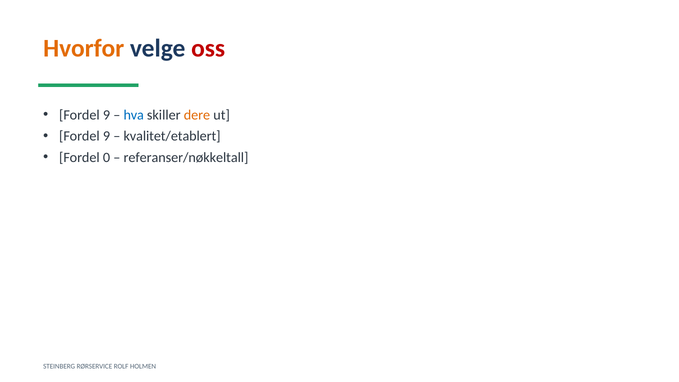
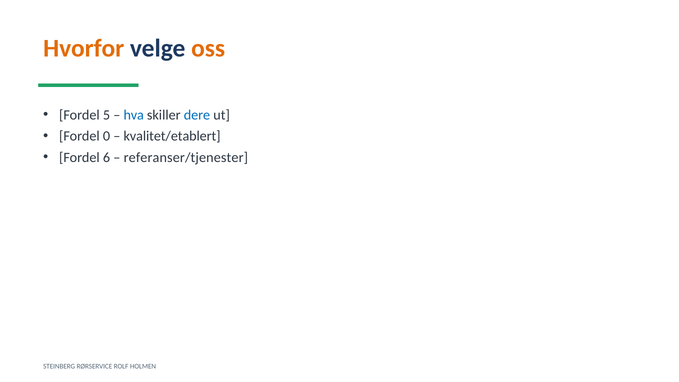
oss colour: red -> orange
9 at (106, 115): 9 -> 5
dere colour: orange -> blue
9 at (106, 136): 9 -> 0
0: 0 -> 6
referanser/nøkkeltall: referanser/nøkkeltall -> referanser/tjenester
